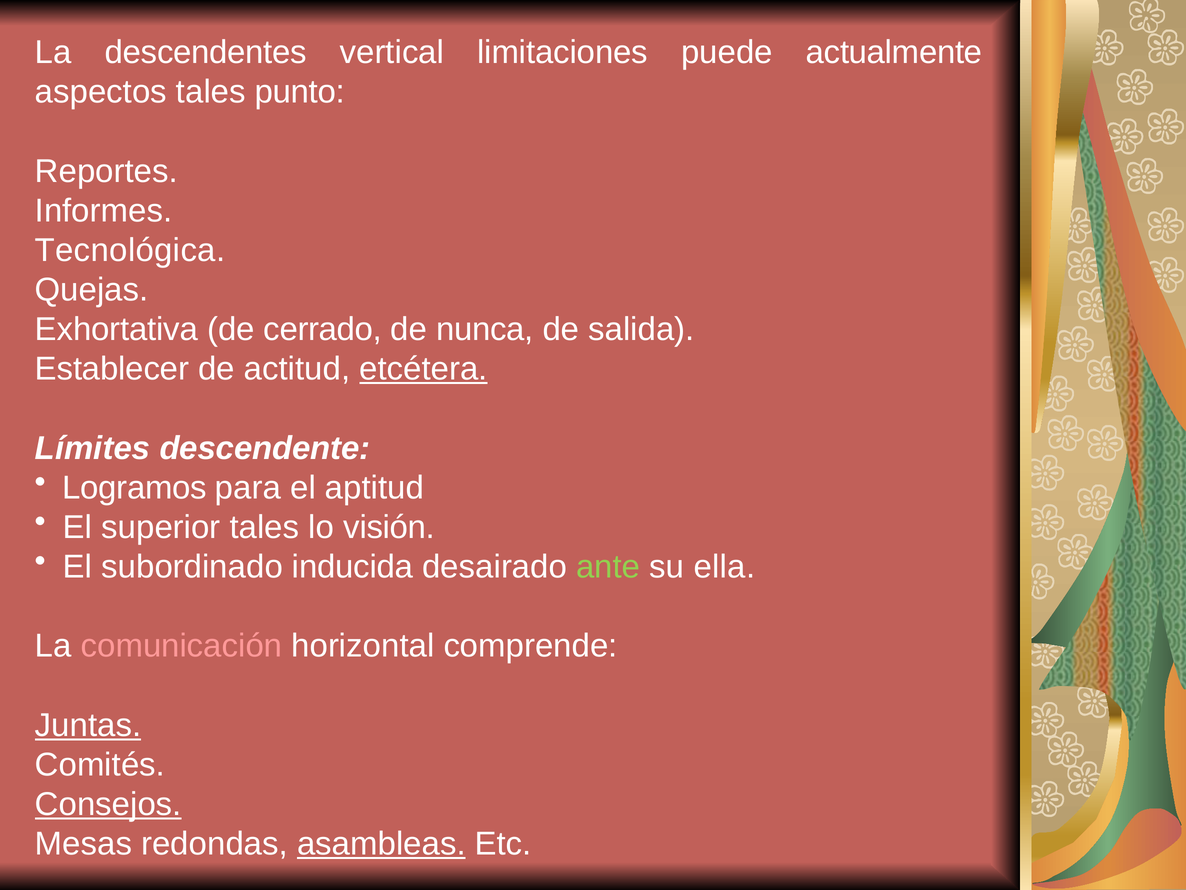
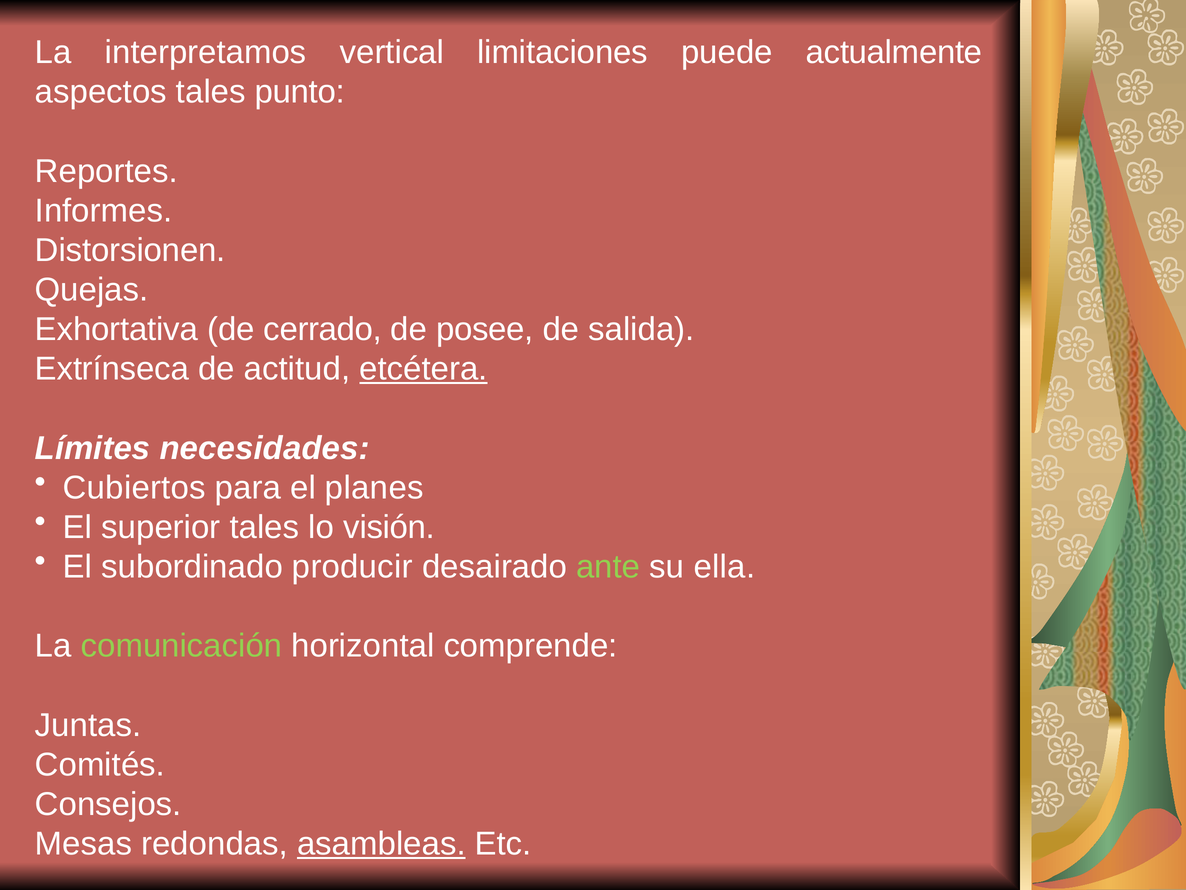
descendentes: descendentes -> interpretamos
Tecnológica: Tecnológica -> Distorsionen
nunca: nunca -> posee
Establecer: Establecer -> Extrínseca
descendente: descendente -> necesidades
Logramos: Logramos -> Cubiertos
aptitud: aptitud -> planes
inducida: inducida -> producir
comunicación colour: pink -> light green
Juntas underline: present -> none
Consejos underline: present -> none
